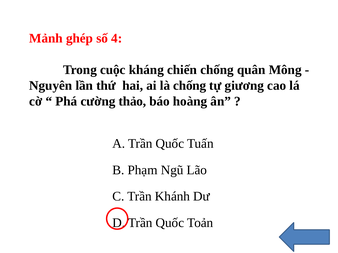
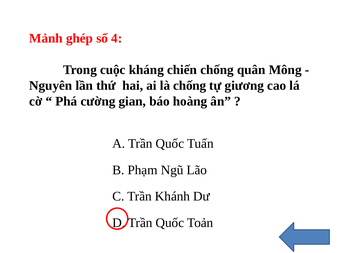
thảo: thảo -> gian
